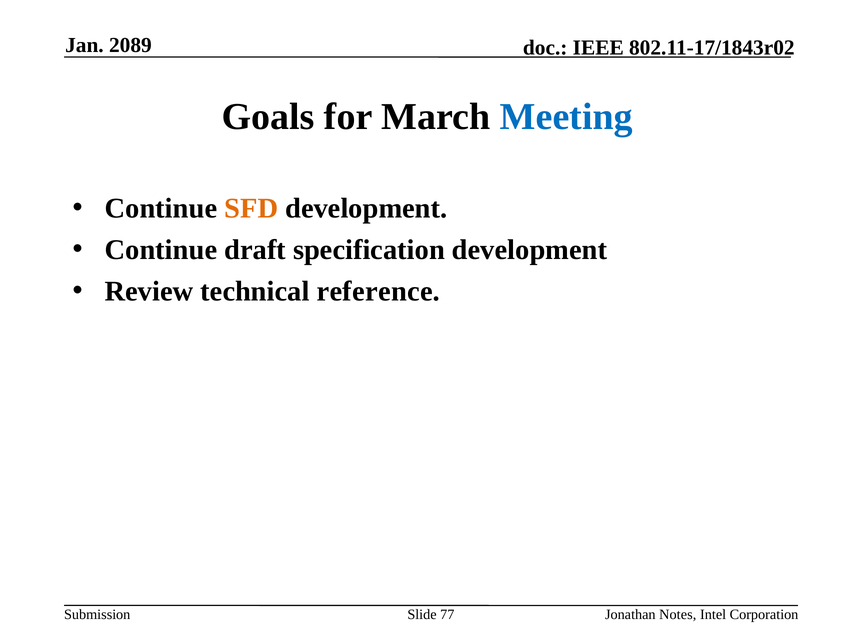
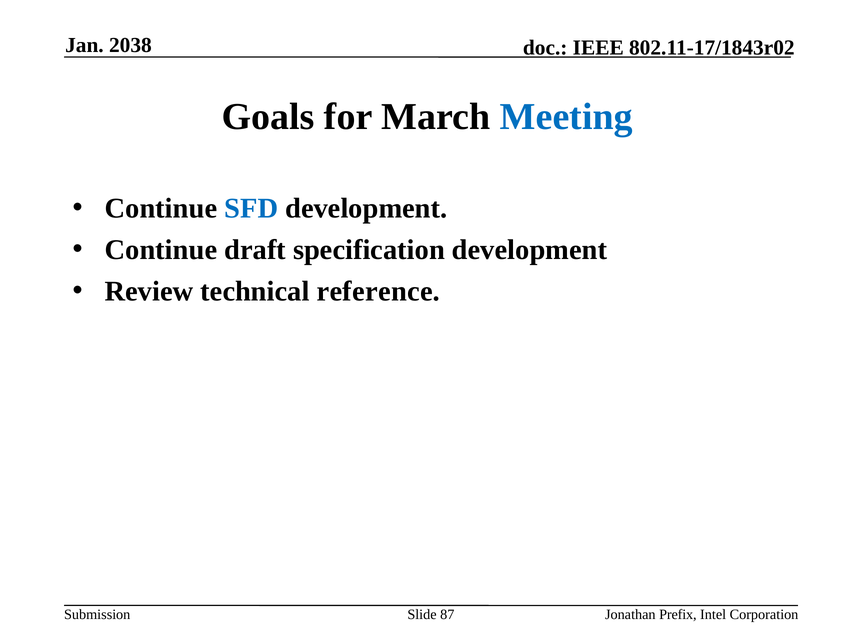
2089: 2089 -> 2038
SFD colour: orange -> blue
77: 77 -> 87
Notes: Notes -> Prefix
